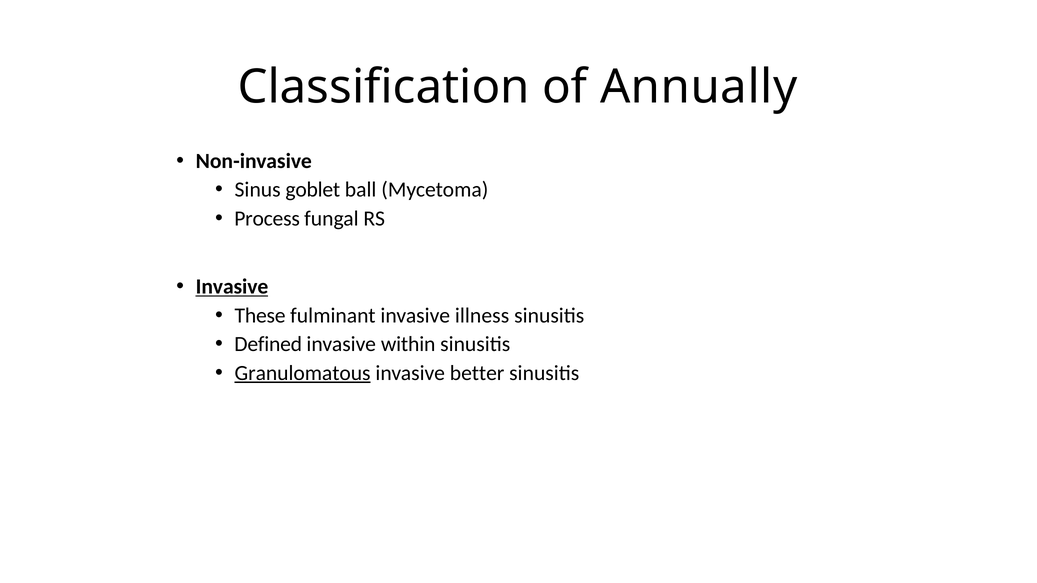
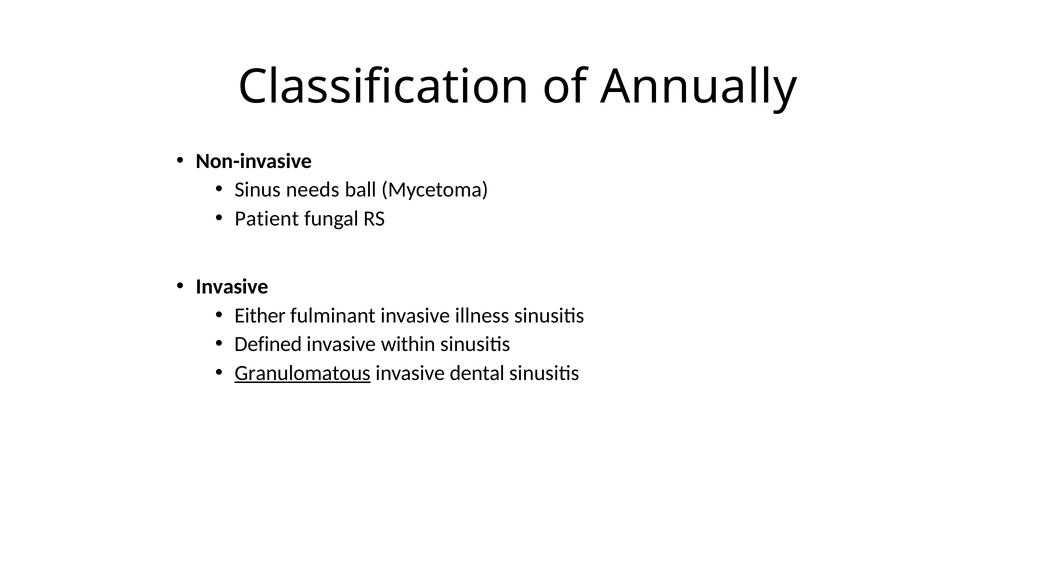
goblet: goblet -> needs
Process: Process -> Patient
Invasive at (232, 287) underline: present -> none
These: These -> Either
better: better -> dental
